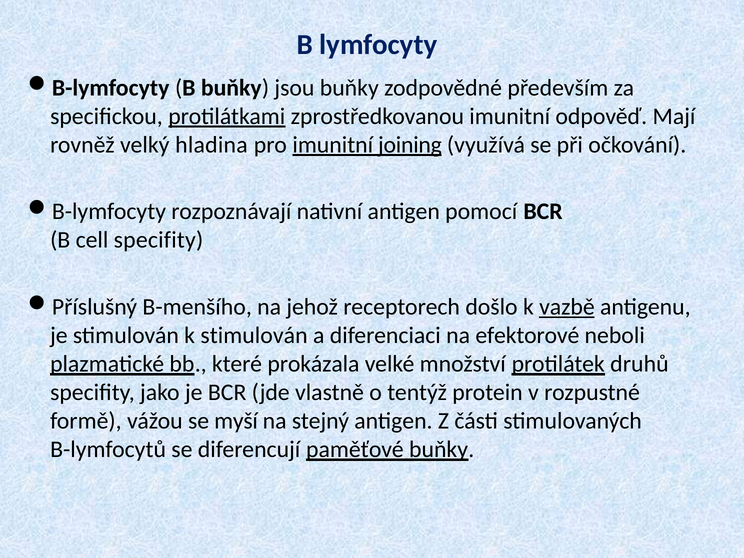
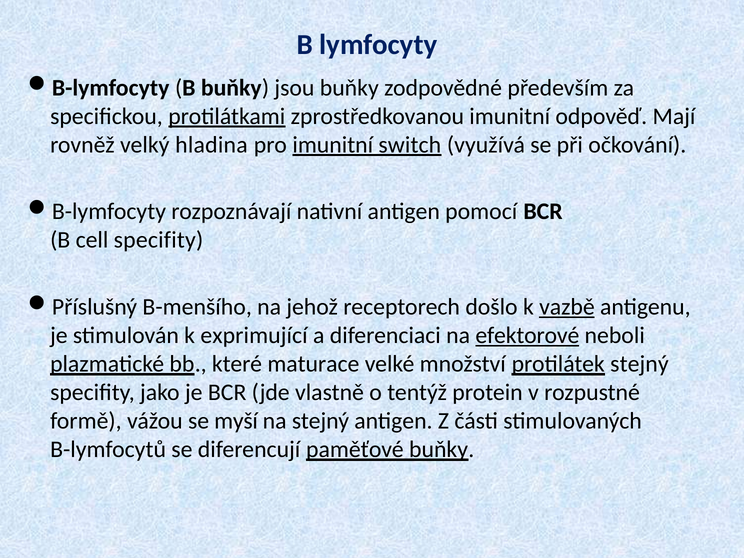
joining: joining -> switch
k stimulován: stimulován -> exprimující
efektorové underline: none -> present
prokázala: prokázala -> maturace
protilátek druhů: druhů -> stejný
